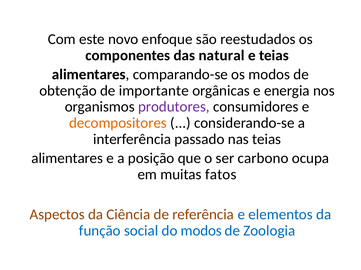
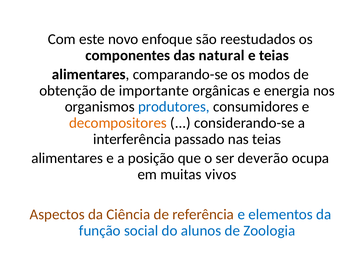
produtores colour: purple -> blue
carbono: carbono -> deverão
fatos: fatos -> vivos
do modos: modos -> alunos
